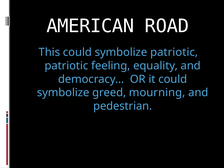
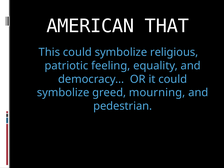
ROAD: ROAD -> THAT
symbolize patriotic: patriotic -> religious
